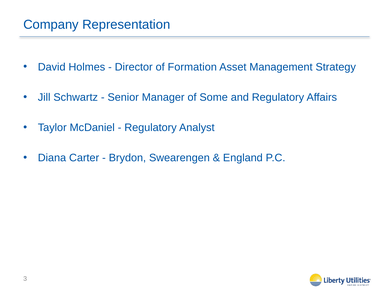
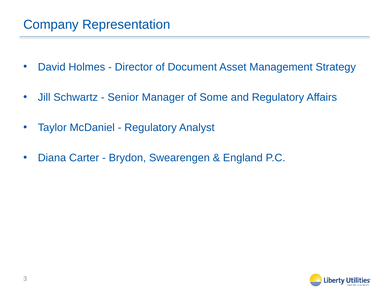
Formation: Formation -> Document
